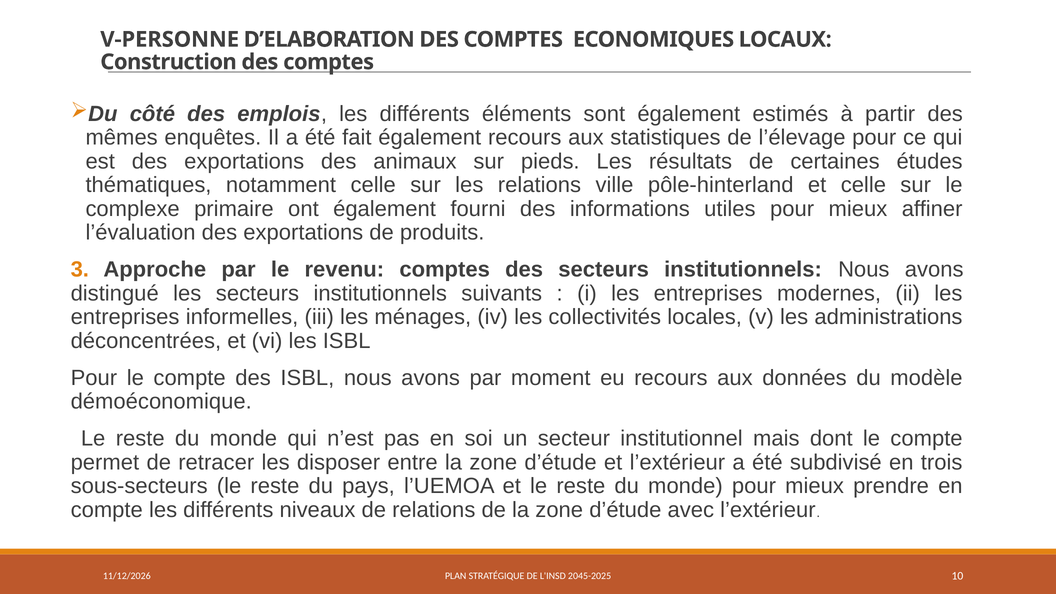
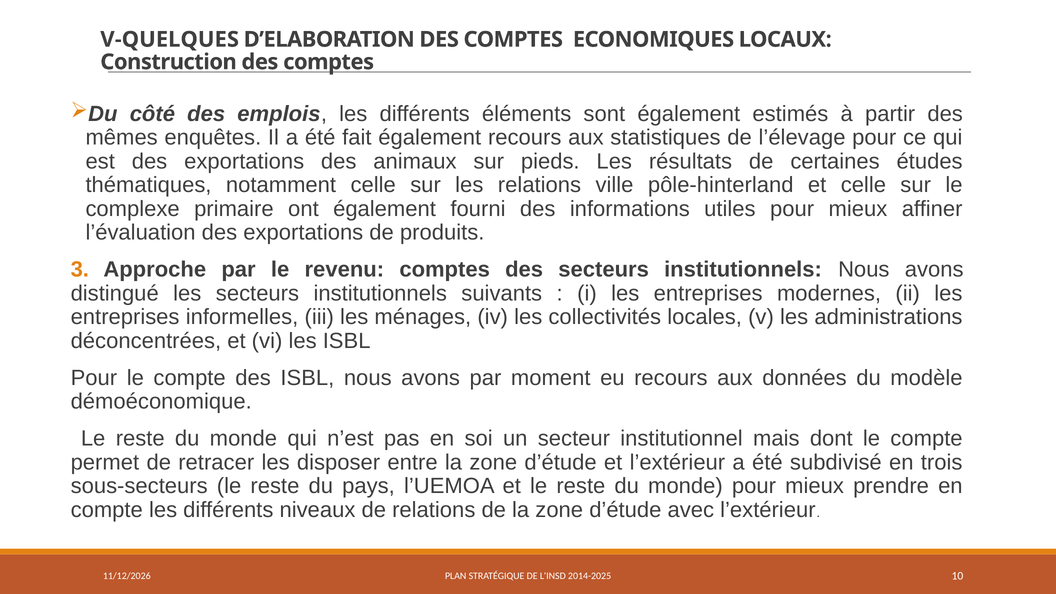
V-PERSONNE: V-PERSONNE -> V-QUELQUES
2045-2025: 2045-2025 -> 2014-2025
